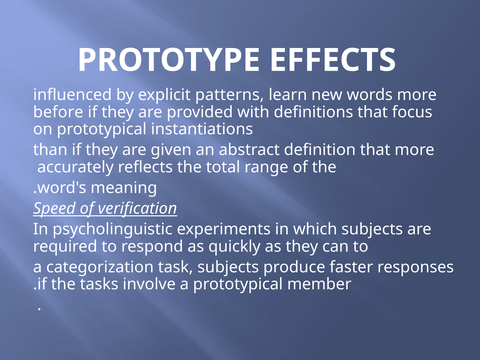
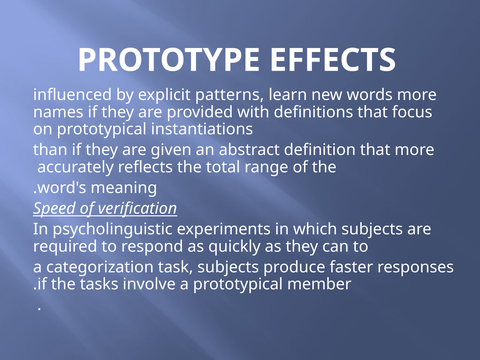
before: before -> names
